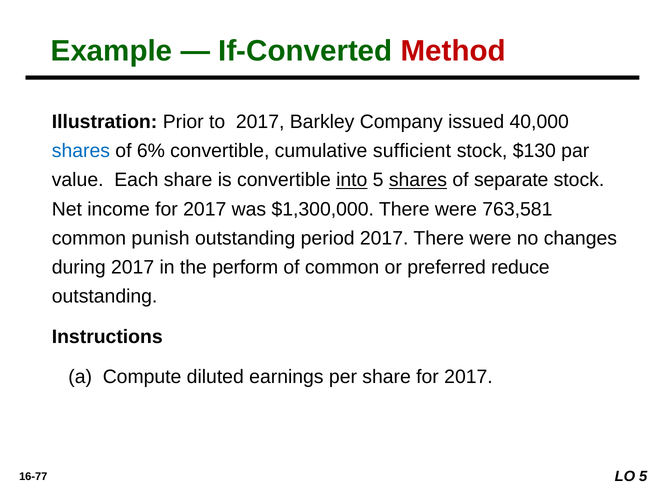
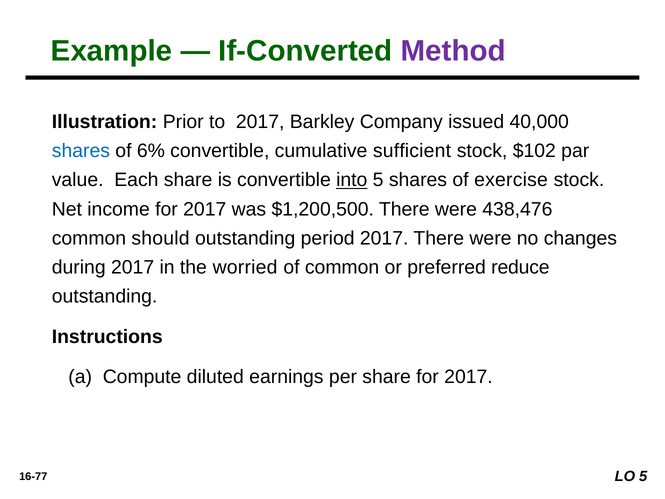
Method colour: red -> purple
$130: $130 -> $102
shares at (418, 180) underline: present -> none
separate: separate -> exercise
$1,300,000: $1,300,000 -> $1,200,500
763,581: 763,581 -> 438,476
punish: punish -> should
perform: perform -> worried
